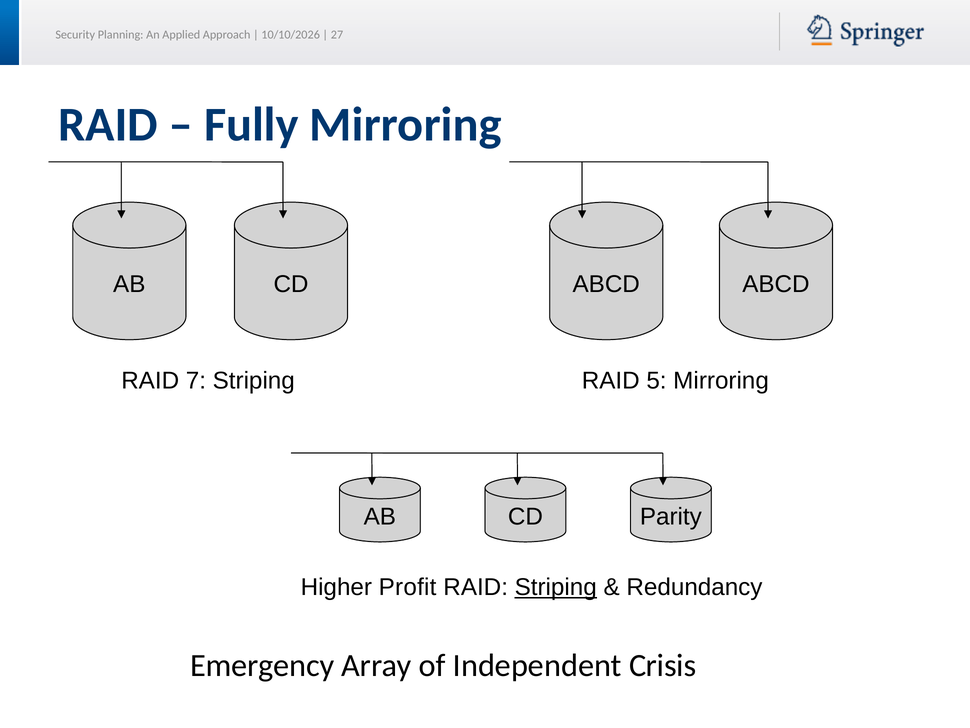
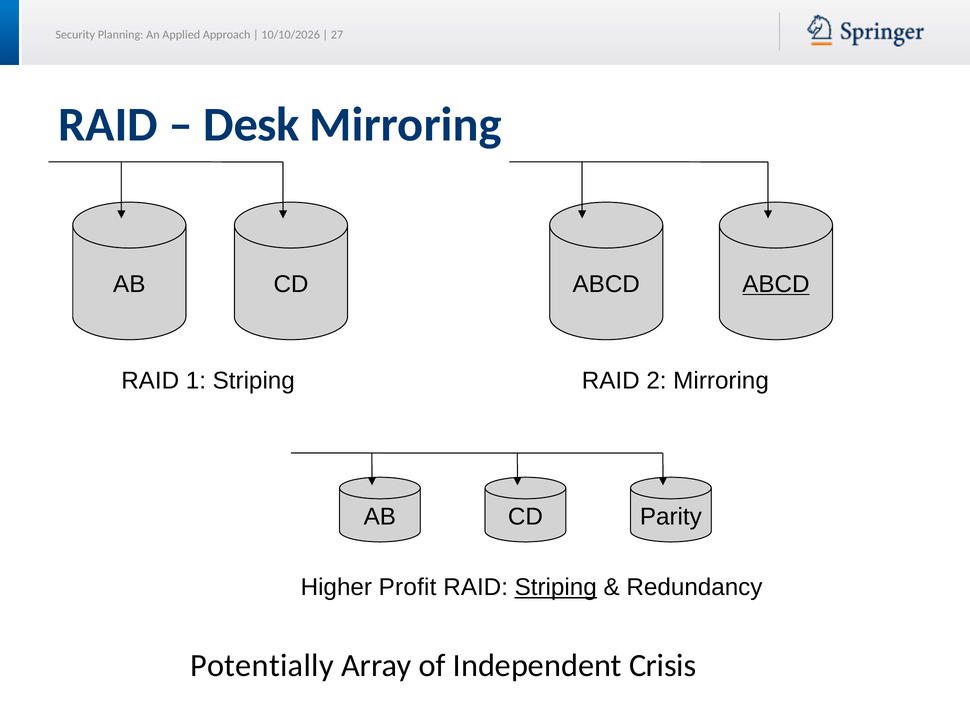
Fully: Fully -> Desk
ABCD at (776, 284) underline: none -> present
7: 7 -> 1
5: 5 -> 2
Emergency: Emergency -> Potentially
